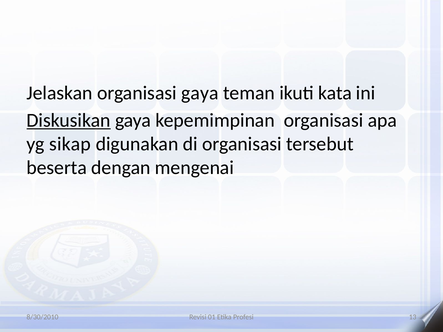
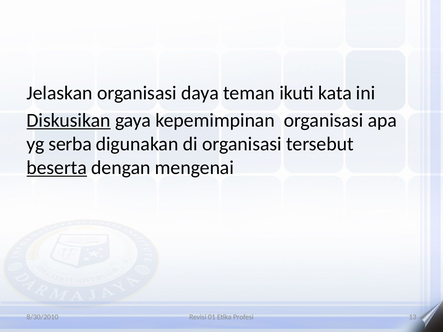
organisasi gaya: gaya -> daya
sikap: sikap -> serba
beserta underline: none -> present
